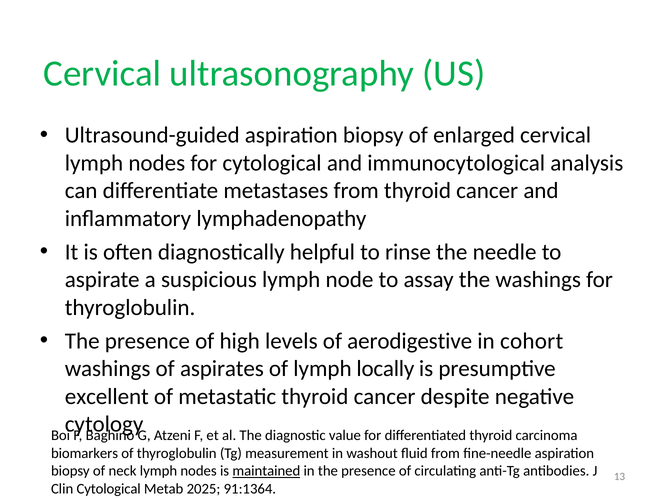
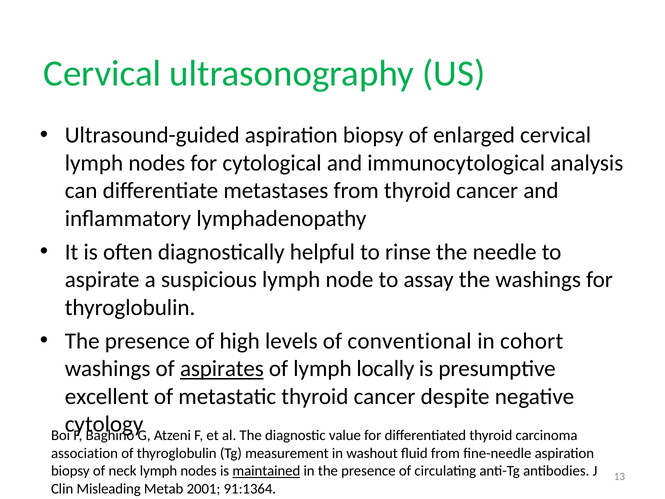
aerodigestive: aerodigestive -> conventional
aspirates underline: none -> present
biomarkers: biomarkers -> association
Clin Cytological: Cytological -> Misleading
2025: 2025 -> 2001
